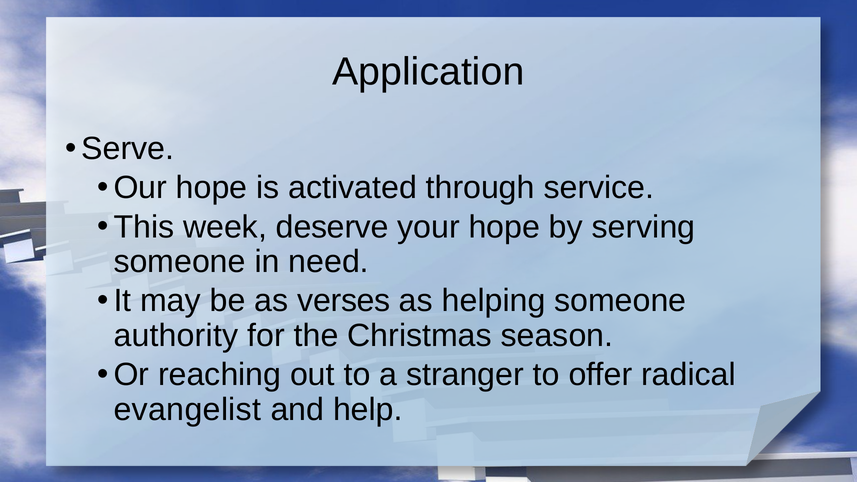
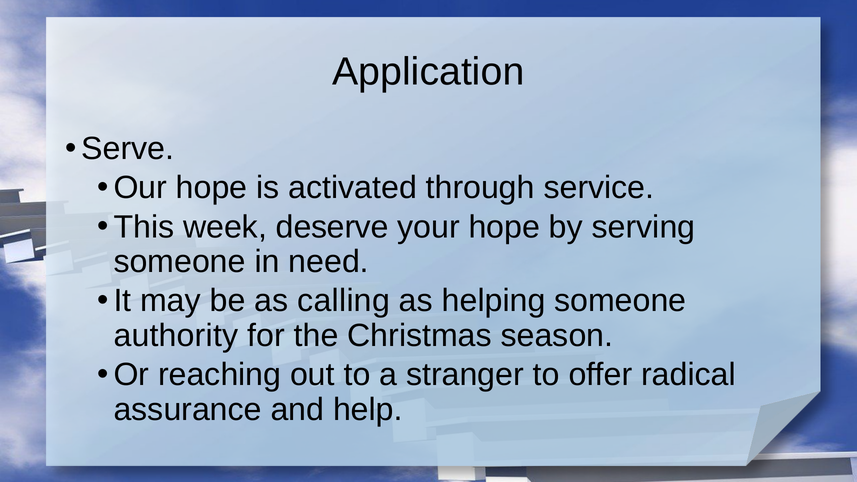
verses: verses -> calling
evangelist: evangelist -> assurance
